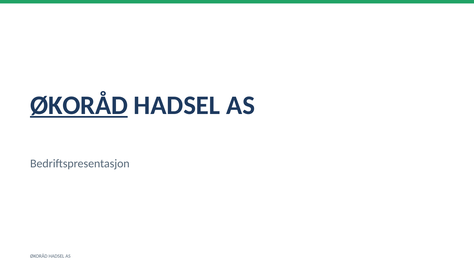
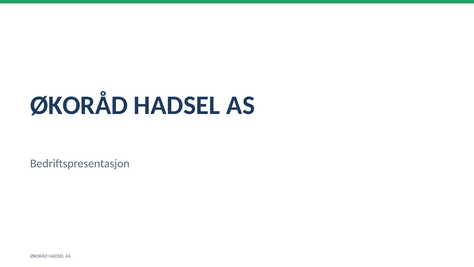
ØKORÅD at (79, 105) underline: present -> none
